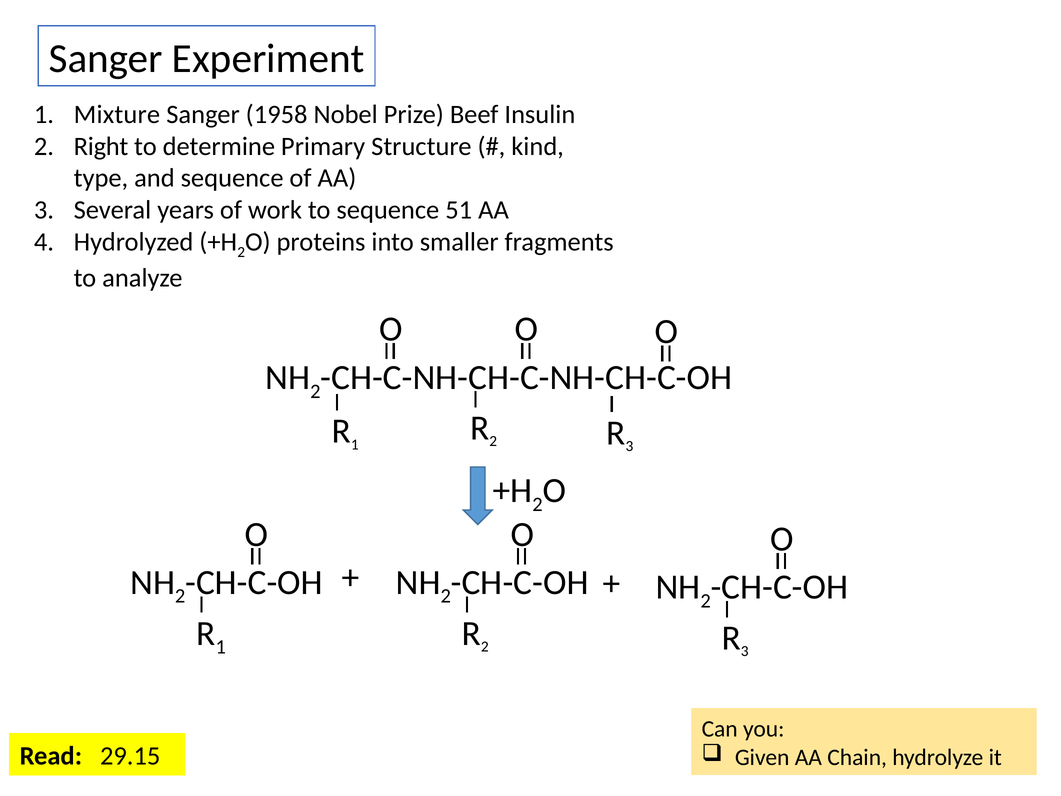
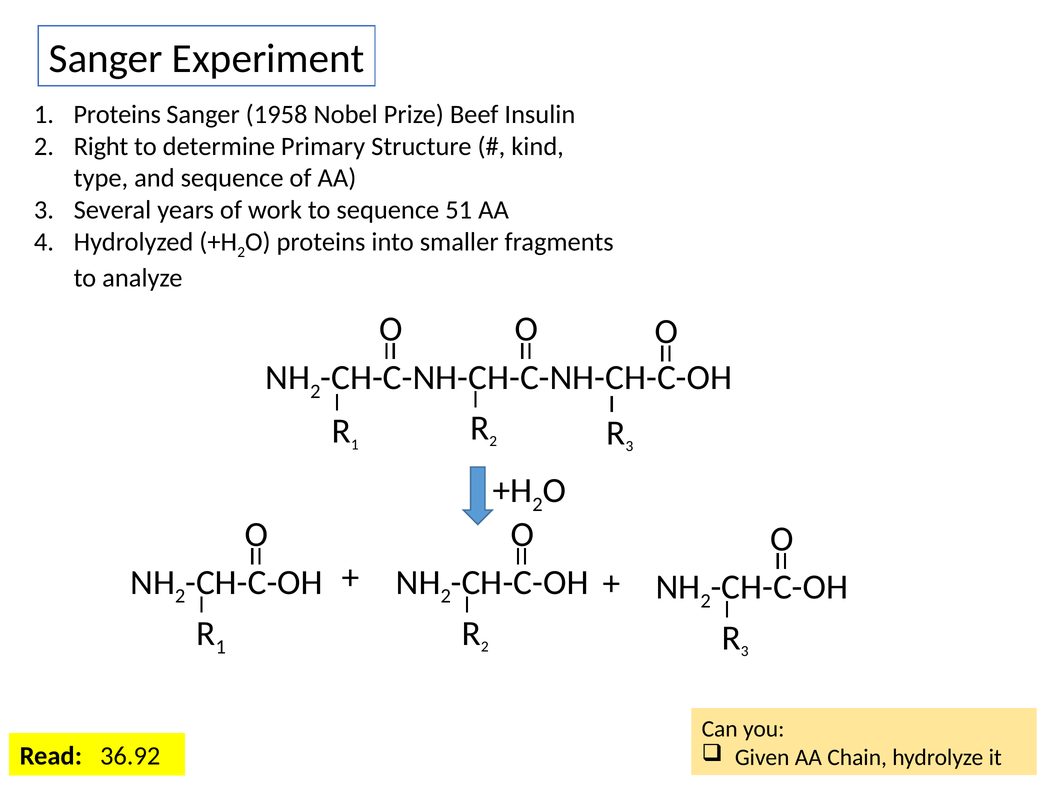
Mixture at (117, 115): Mixture -> Proteins
29.15: 29.15 -> 36.92
